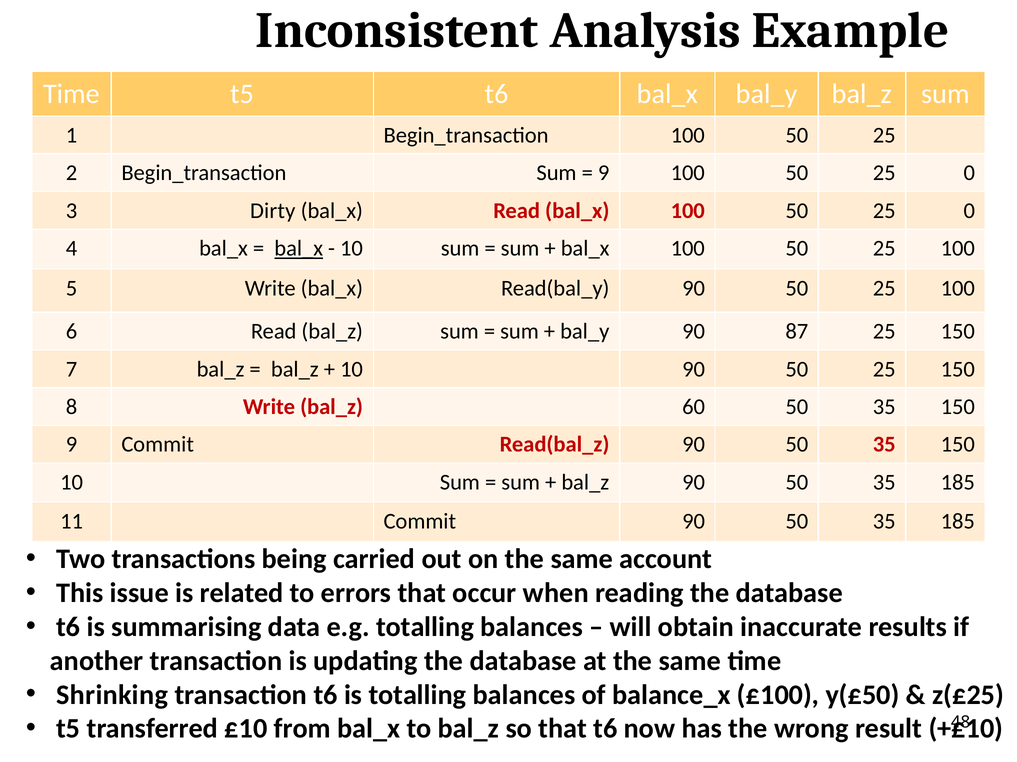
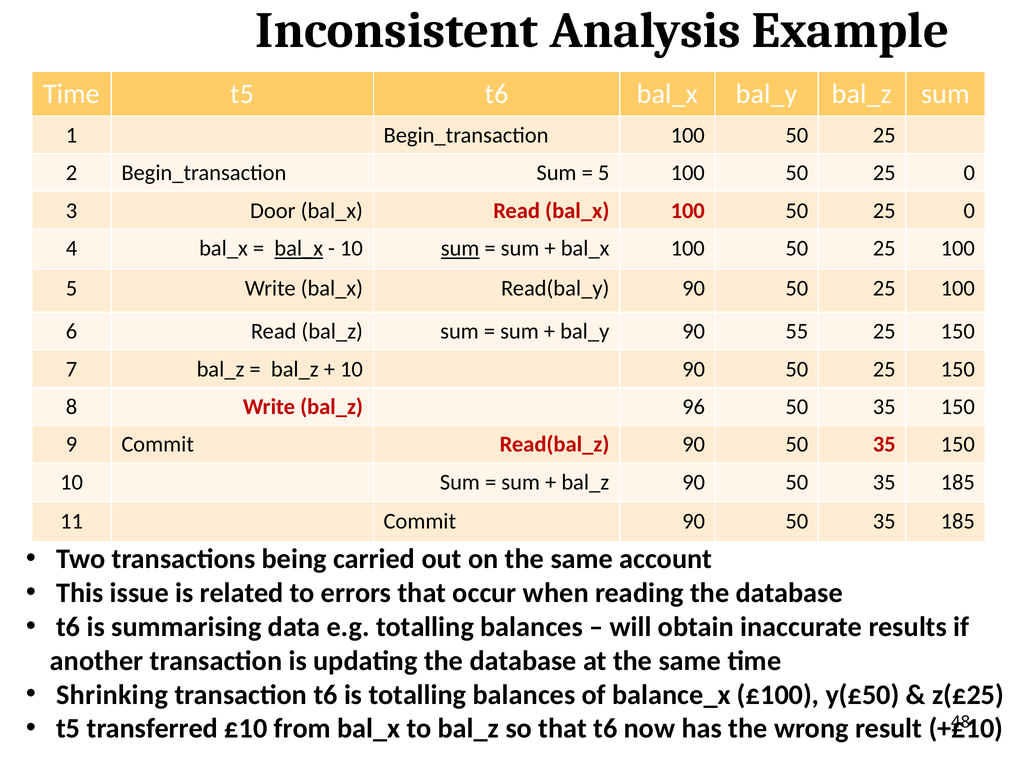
9 at (604, 173): 9 -> 5
Dirty: Dirty -> Door
sum at (460, 249) underline: none -> present
87: 87 -> 55
60: 60 -> 96
